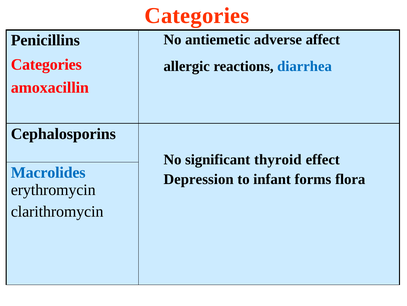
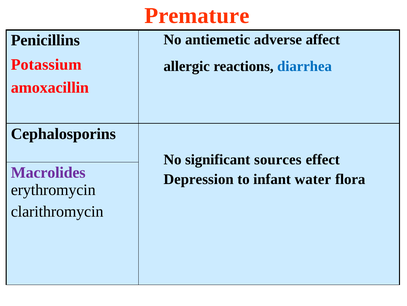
Categories at (197, 16): Categories -> Premature
Categories at (46, 64): Categories -> Potassium
thyroid: thyroid -> sources
Macrolides colour: blue -> purple
forms: forms -> water
